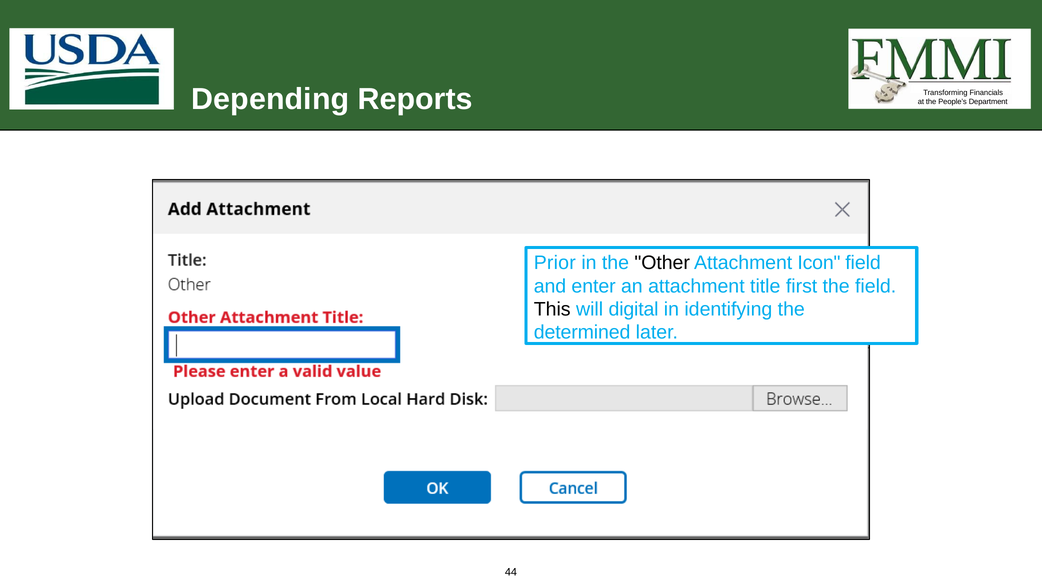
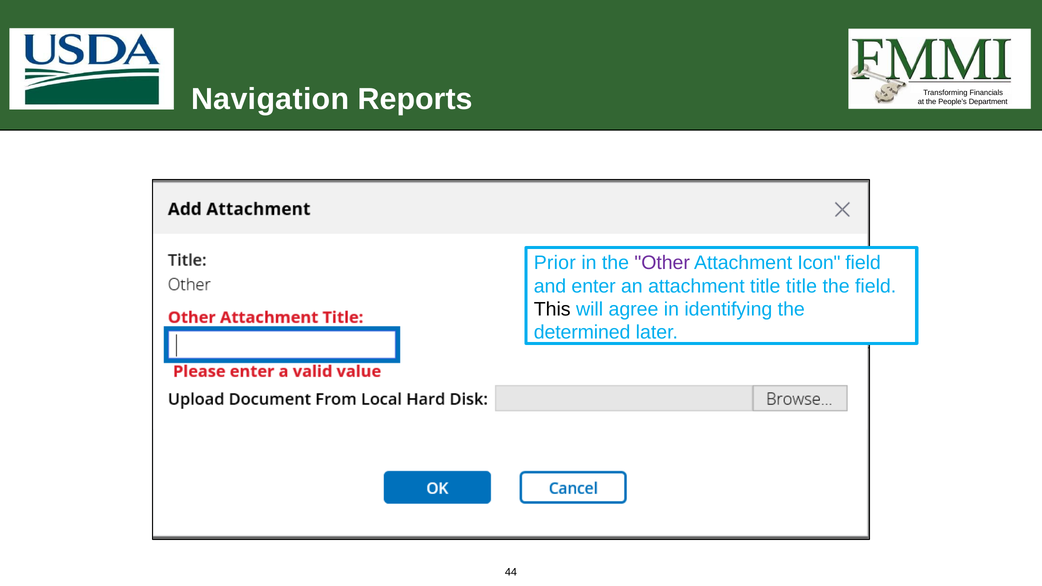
Depending: Depending -> Navigation
Other colour: black -> purple
title first: first -> title
digital: digital -> agree
